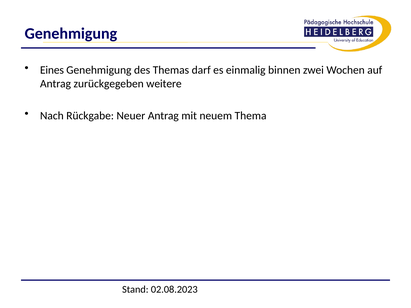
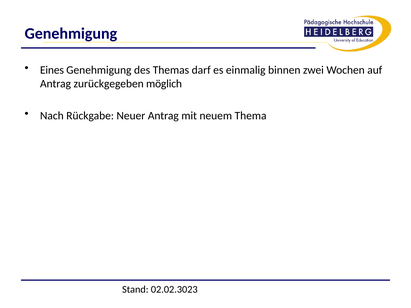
weitere: weitere -> möglich
02.08.2023: 02.08.2023 -> 02.02.3023
